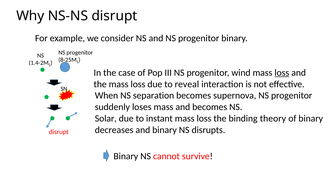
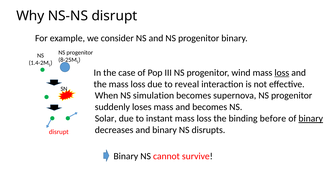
separation: separation -> simulation
theory: theory -> before
binary at (311, 119) underline: none -> present
